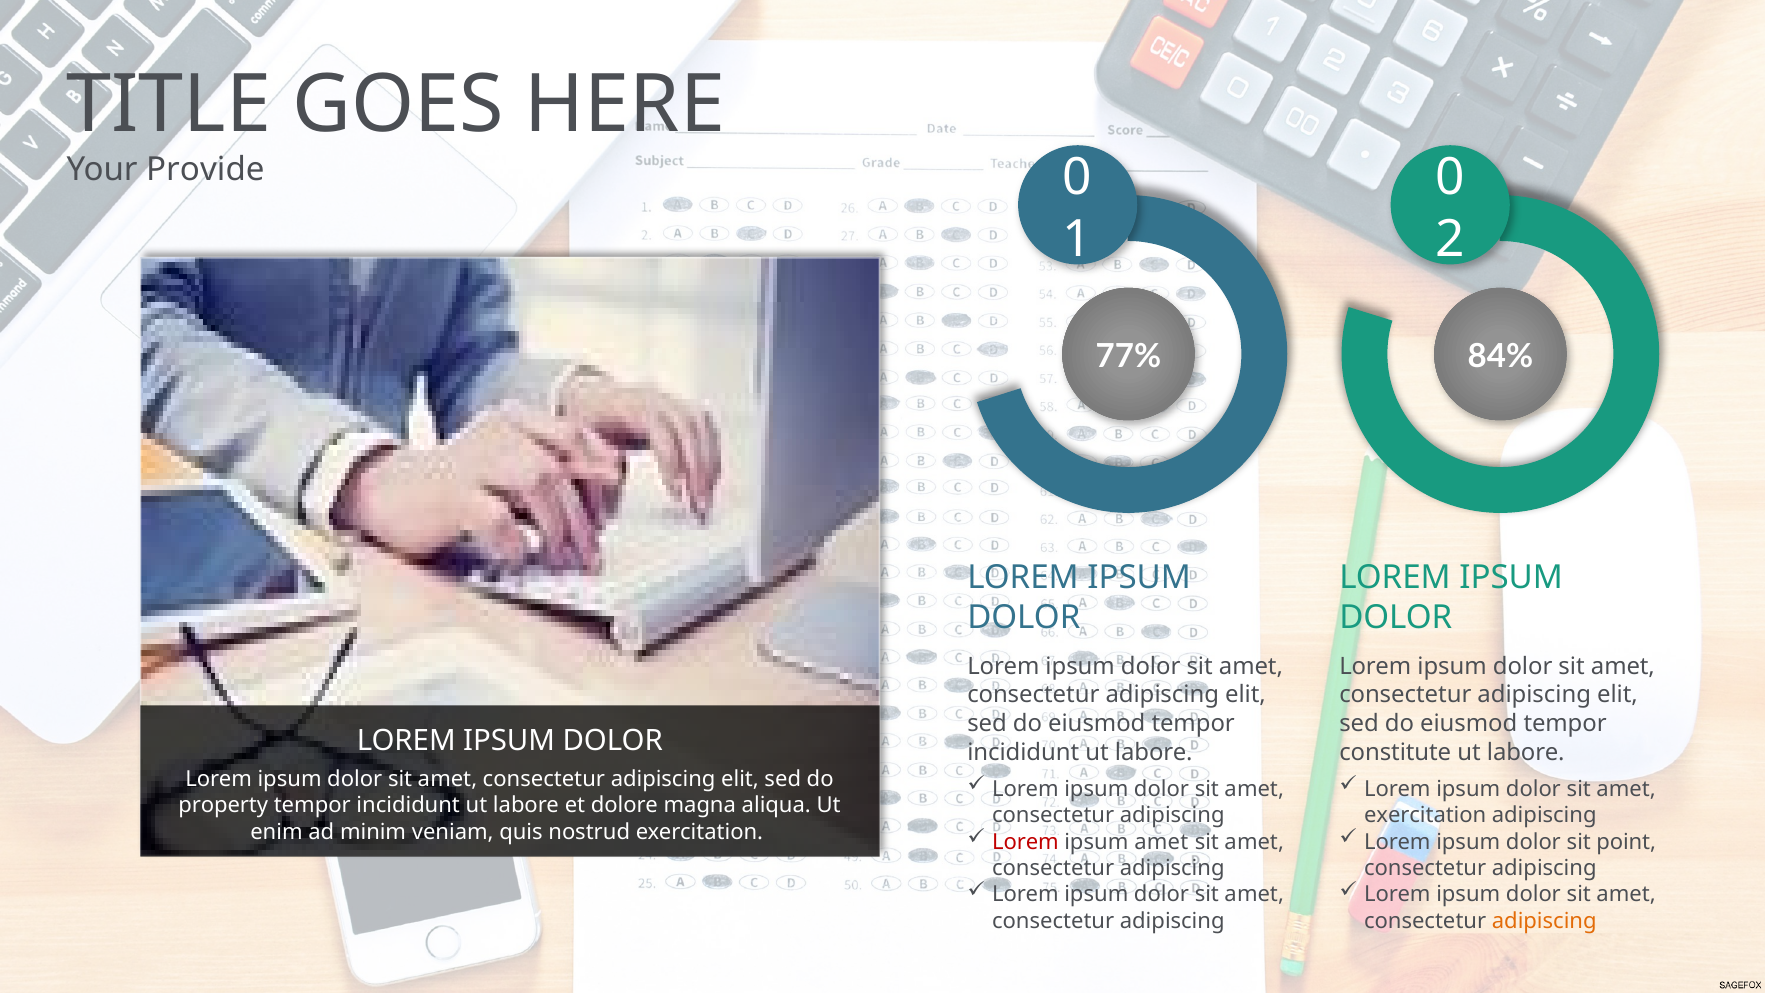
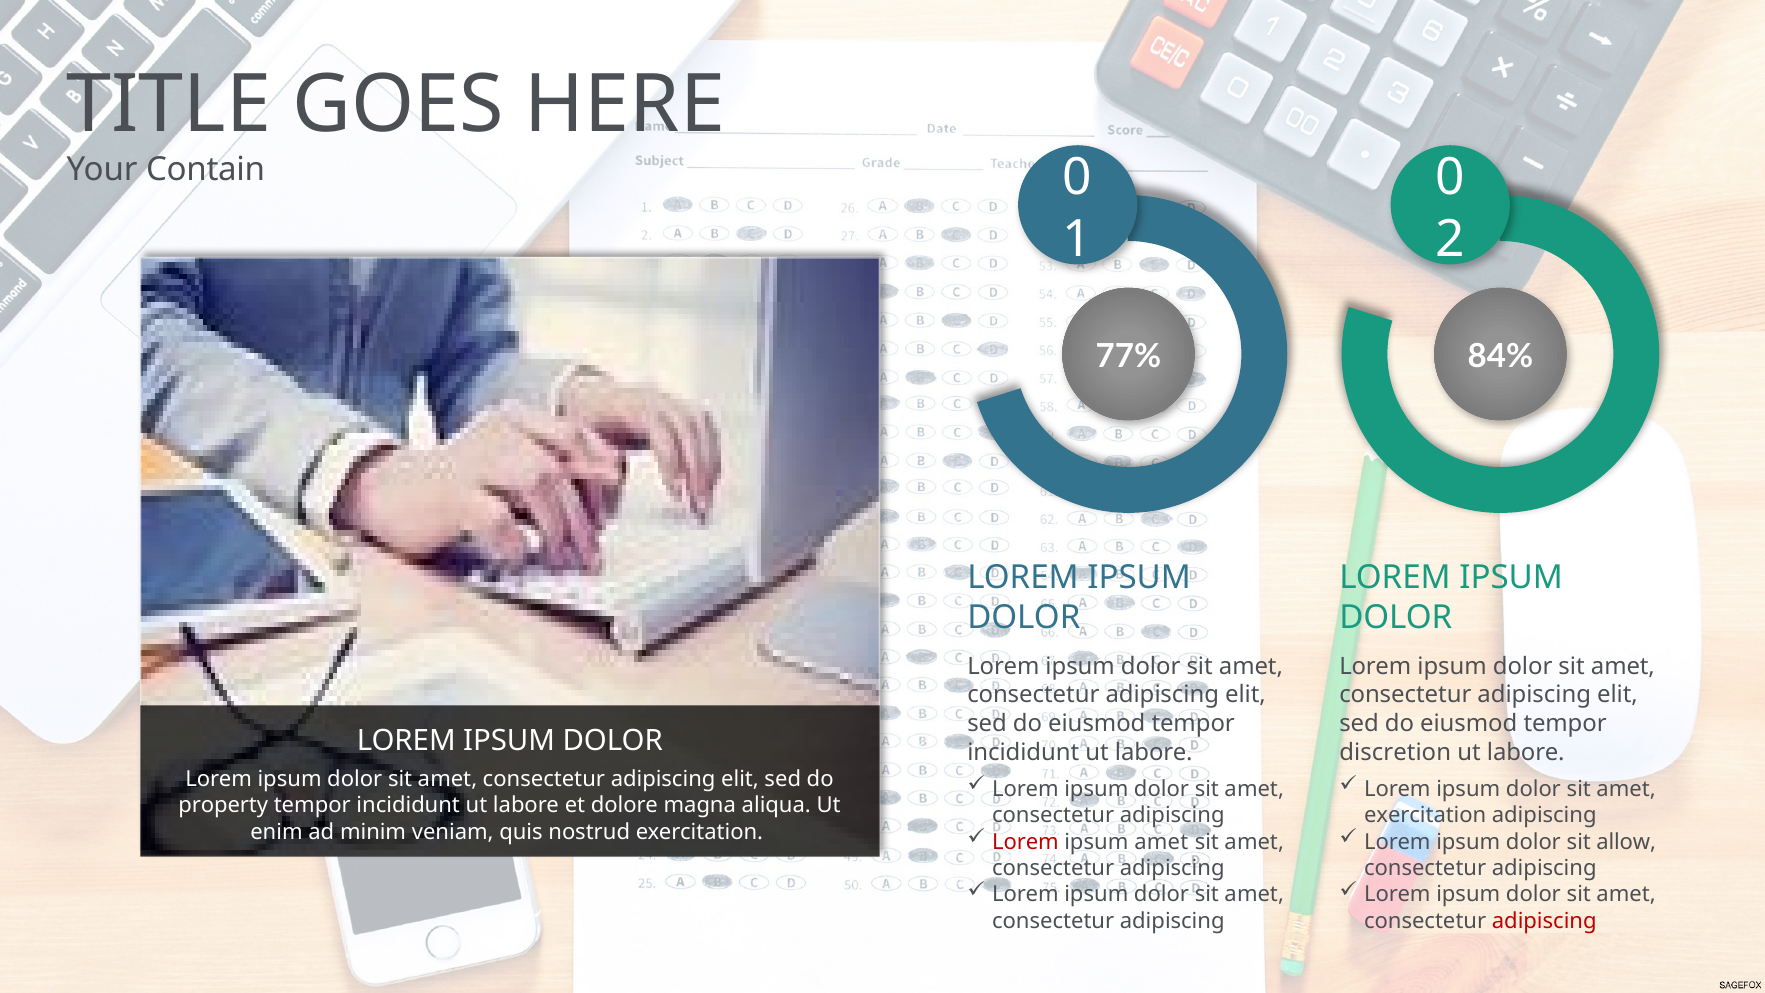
Provide: Provide -> Contain
constitute: constitute -> discretion
point: point -> allow
adipiscing at (1544, 921) colour: orange -> red
